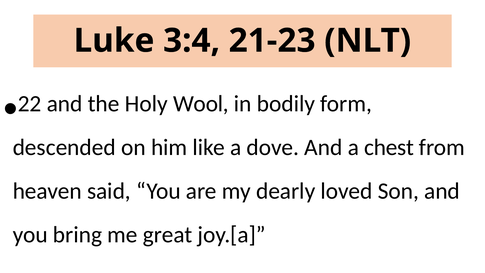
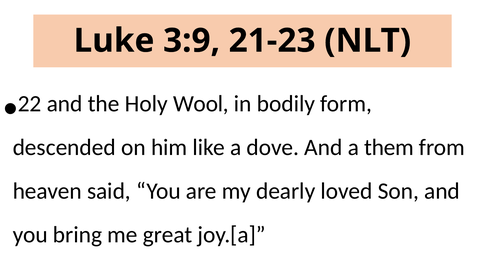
3:4: 3:4 -> 3:9
chest: chest -> them
